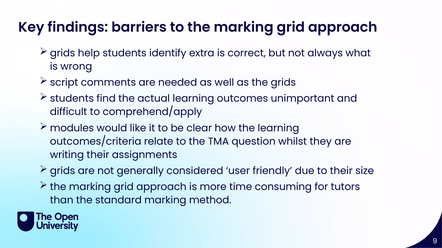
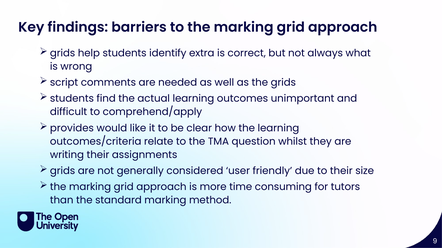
modules: modules -> provides
